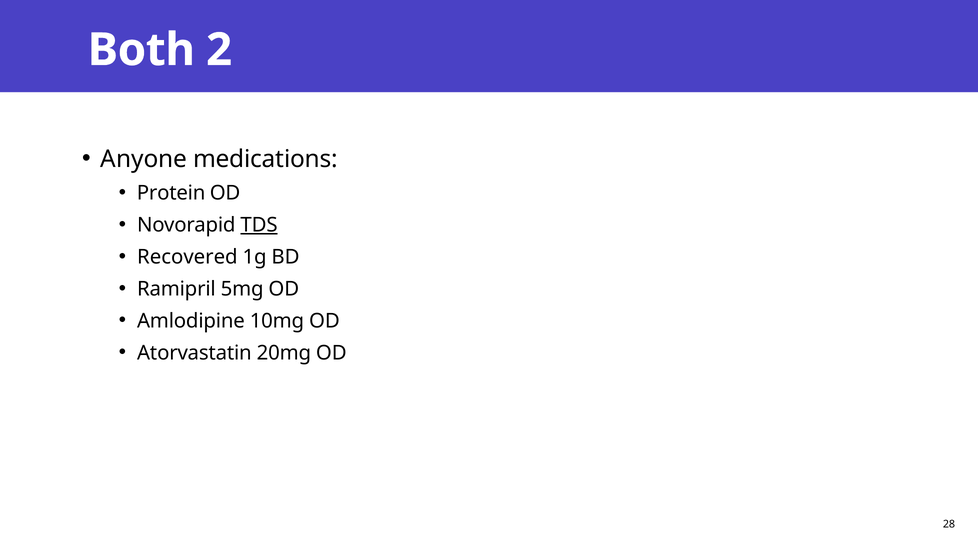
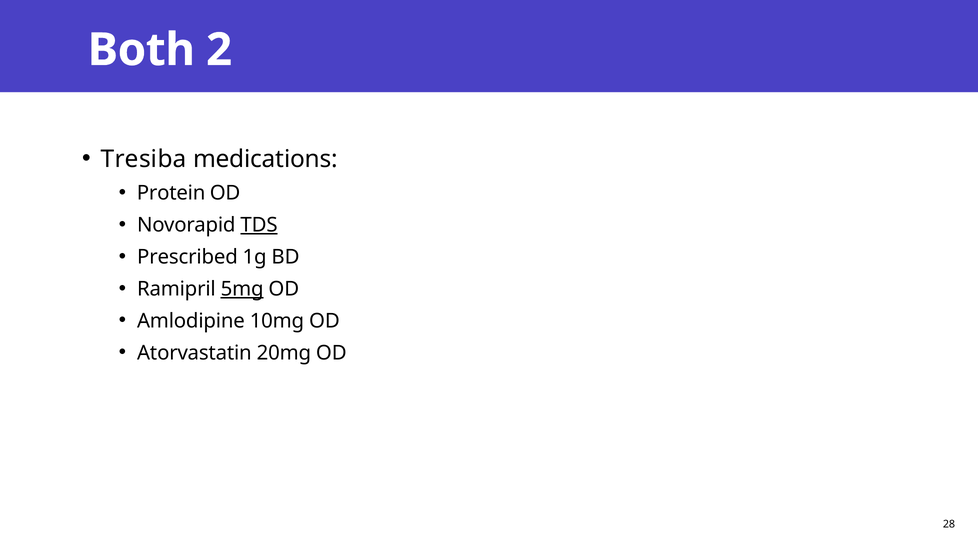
Anyone: Anyone -> Tresiba
Recovered: Recovered -> Prescribed
5mg underline: none -> present
